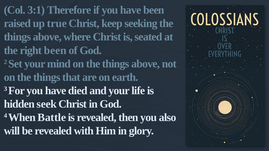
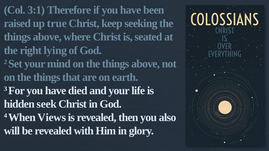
right been: been -> lying
Battle: Battle -> Views
